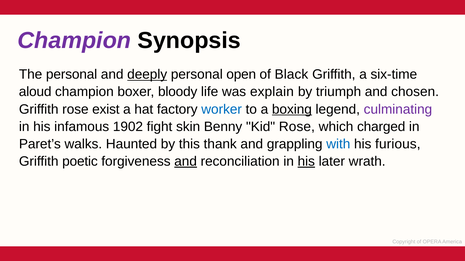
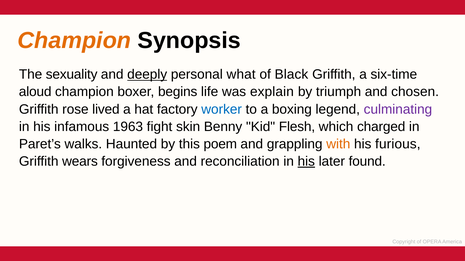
Champion at (74, 41) colour: purple -> orange
The personal: personal -> sexuality
open: open -> what
bloody: bloody -> begins
exist: exist -> lived
boxing underline: present -> none
1902: 1902 -> 1963
Kid Rose: Rose -> Flesh
thank: thank -> poem
with colour: blue -> orange
poetic: poetic -> wears
and at (186, 162) underline: present -> none
wrath: wrath -> found
